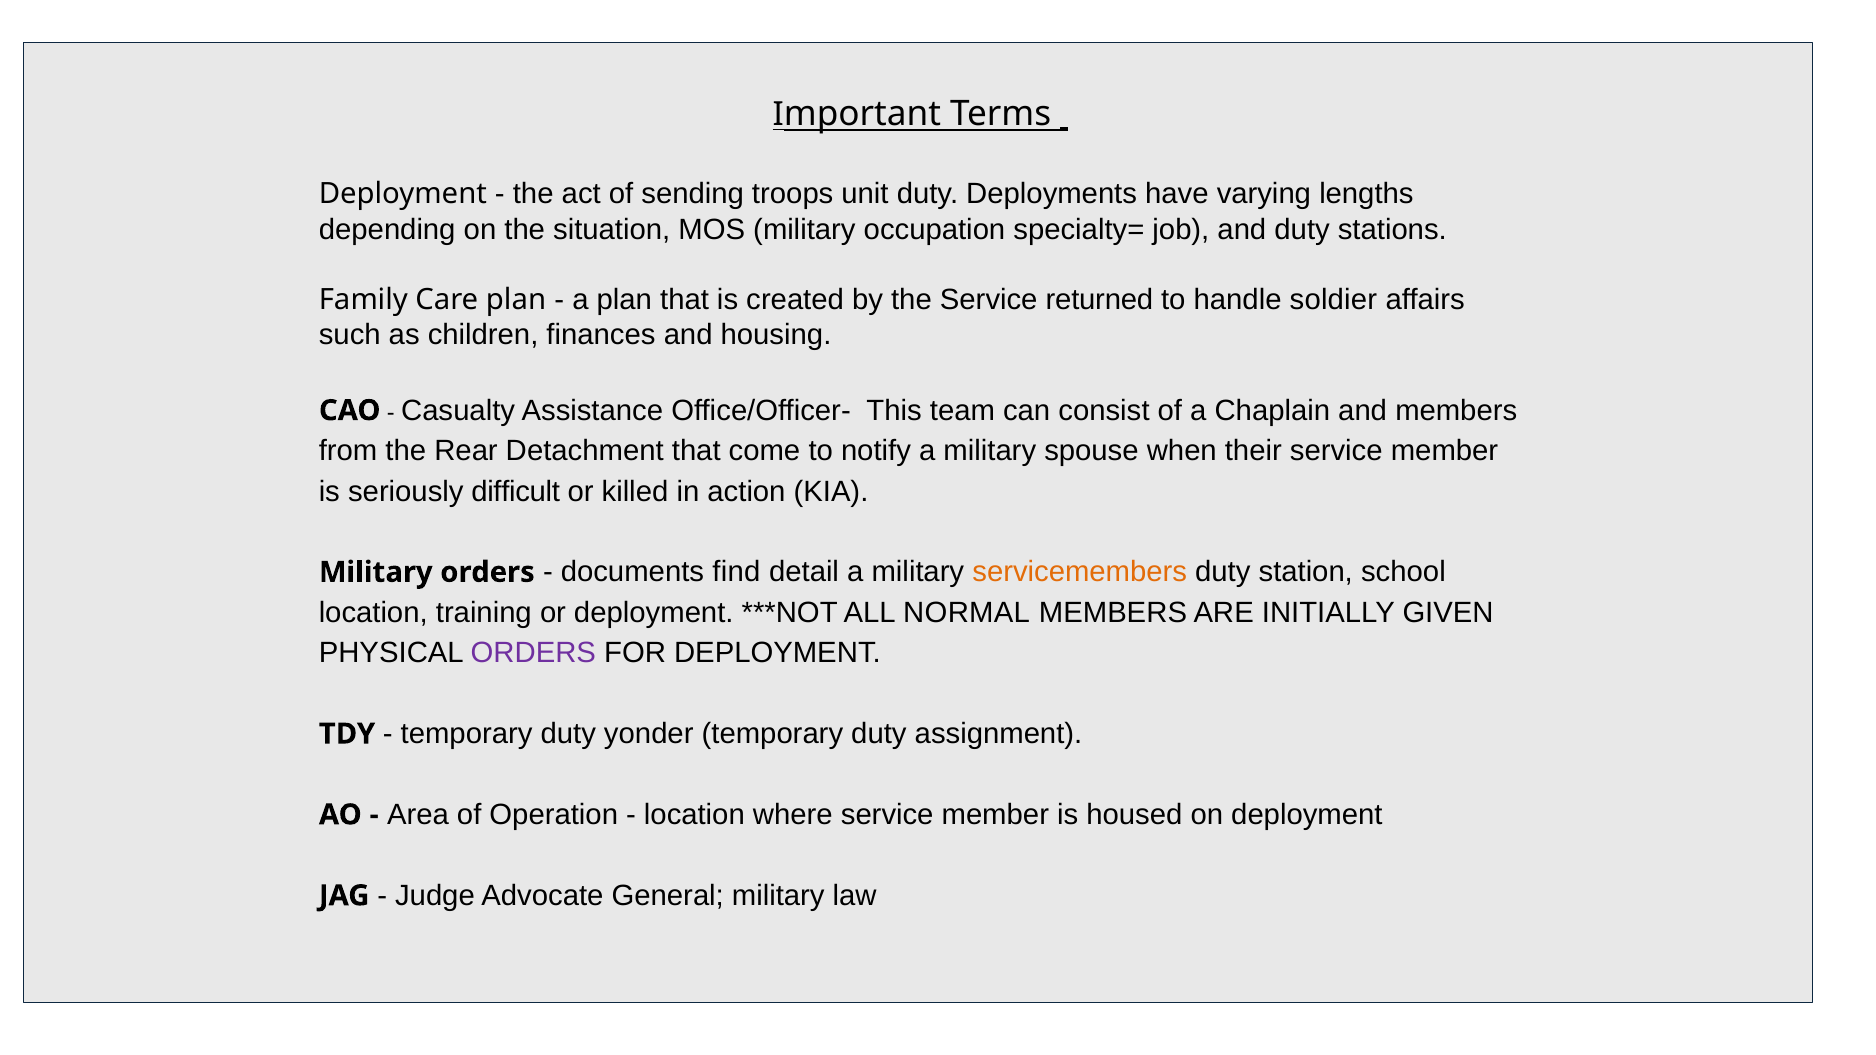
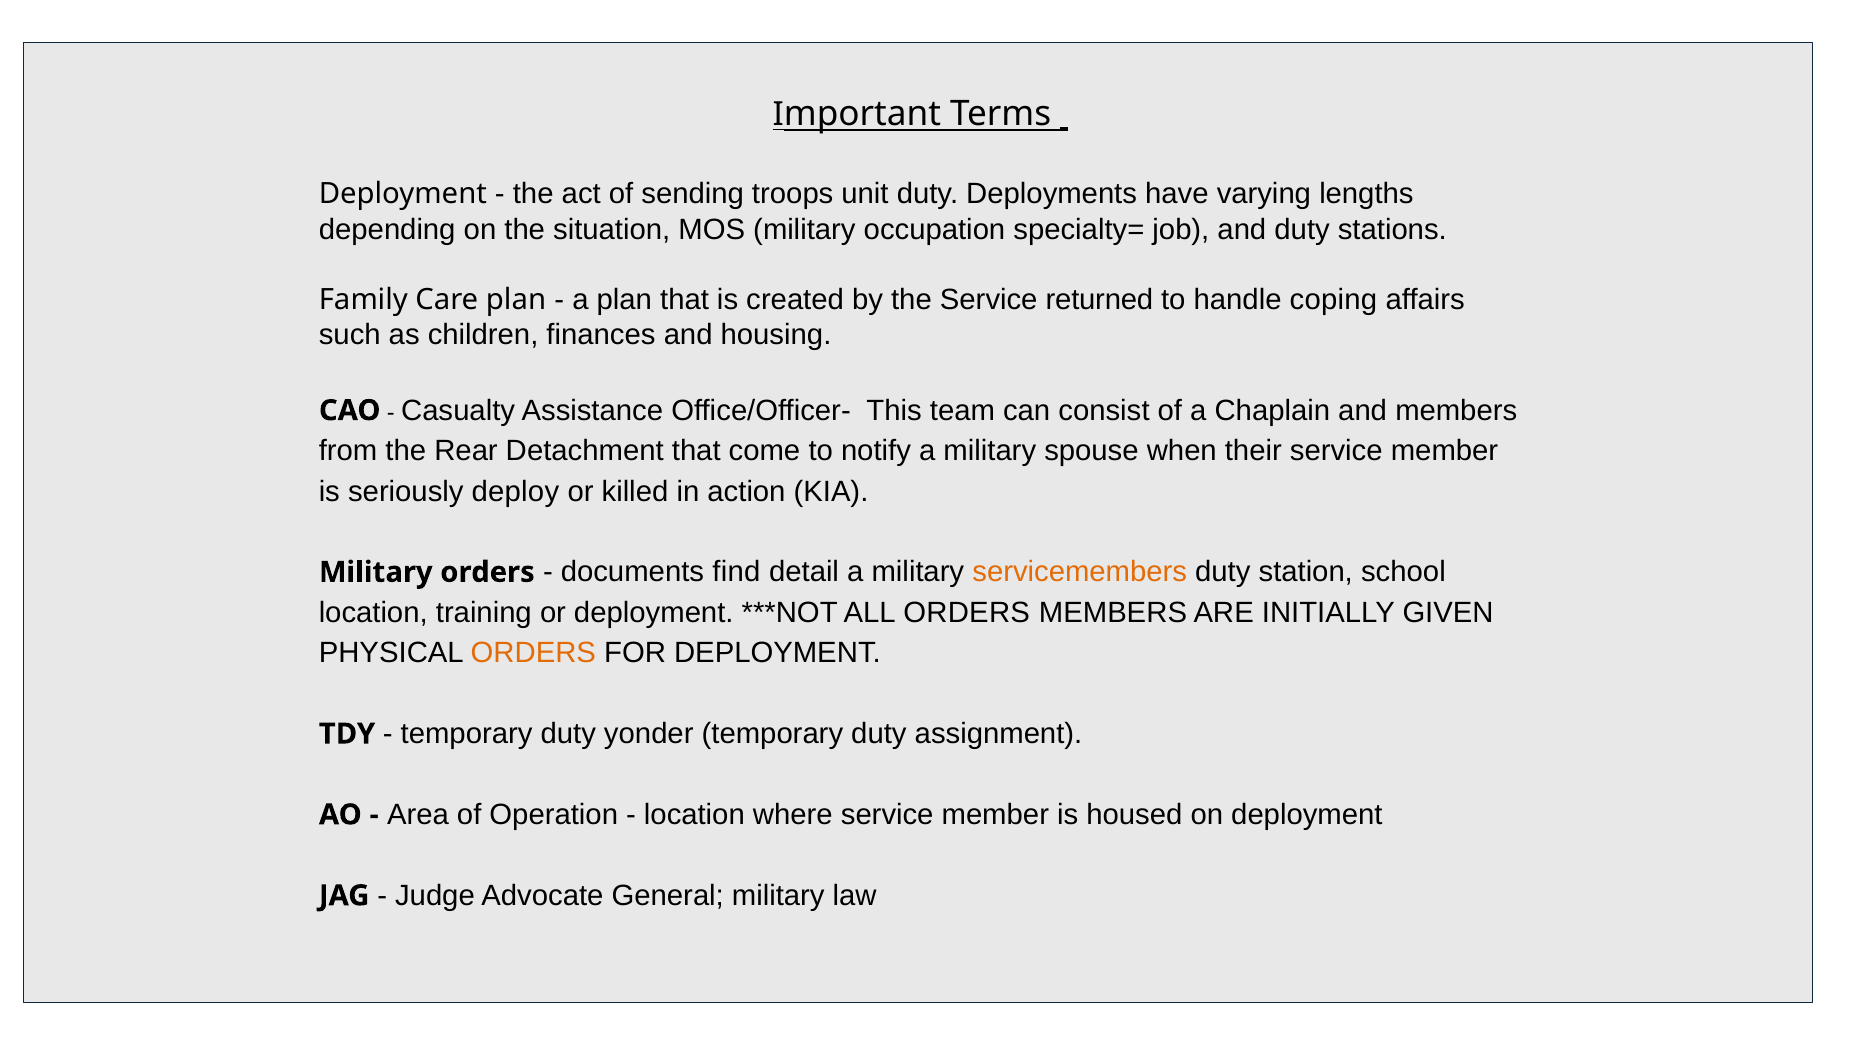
soldier: soldier -> coping
difficult: difficult -> deploy
ALL NORMAL: NORMAL -> ORDERS
ORDERS at (533, 653) colour: purple -> orange
